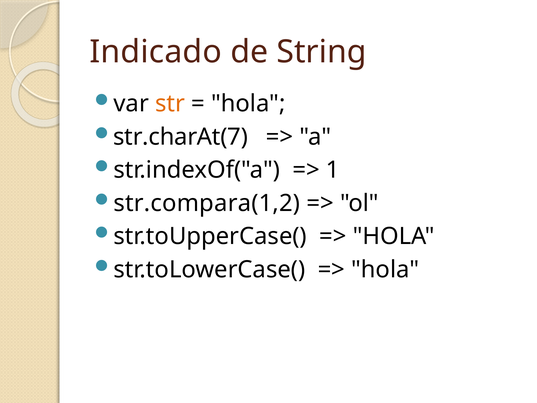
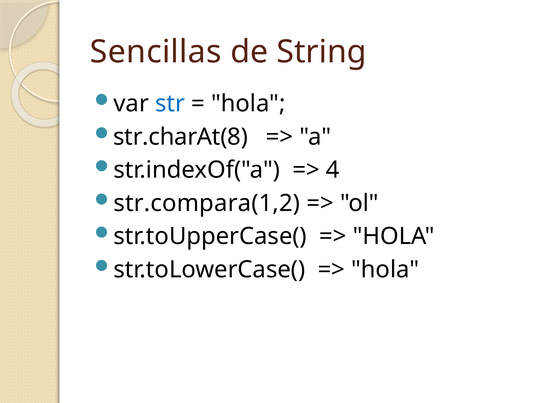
Indicado: Indicado -> Sencillas
str colour: orange -> blue
str.charAt(7: str.charAt(7 -> str.charAt(8
1: 1 -> 4
